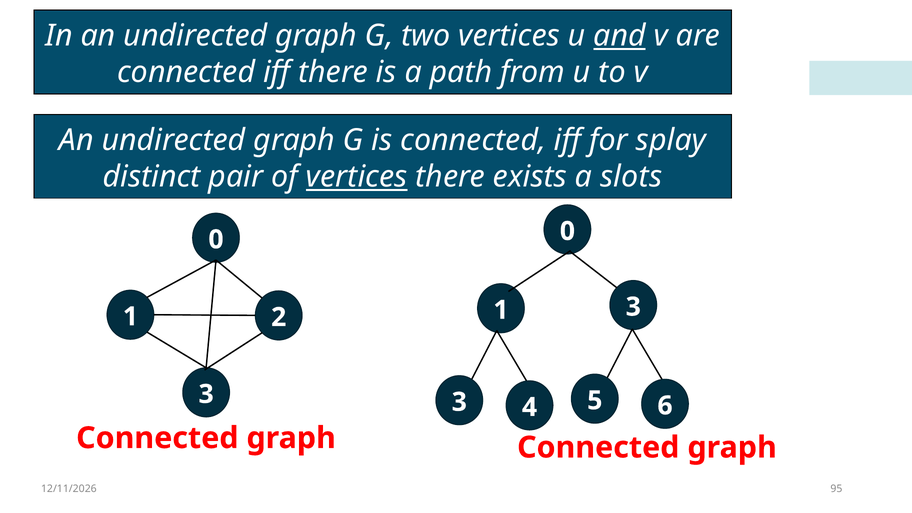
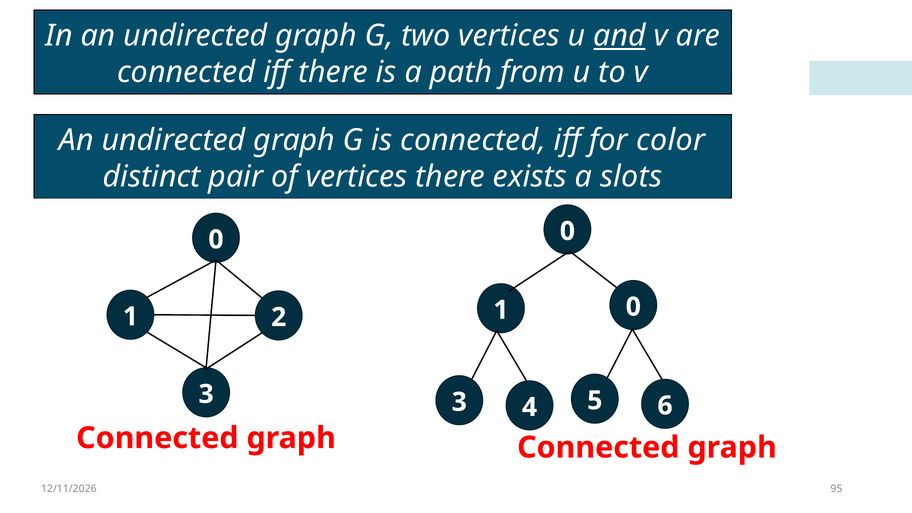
splay: splay -> color
vertices at (357, 177) underline: present -> none
1 3: 3 -> 0
